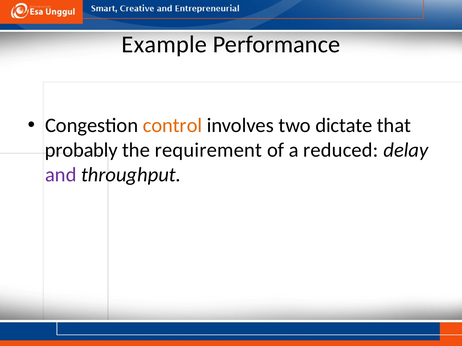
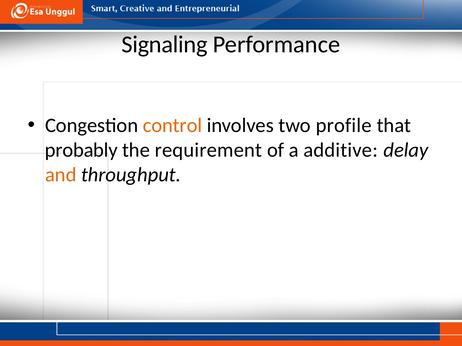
Example: Example -> Signaling
dictate: dictate -> profile
reduced: reduced -> additive
and colour: purple -> orange
